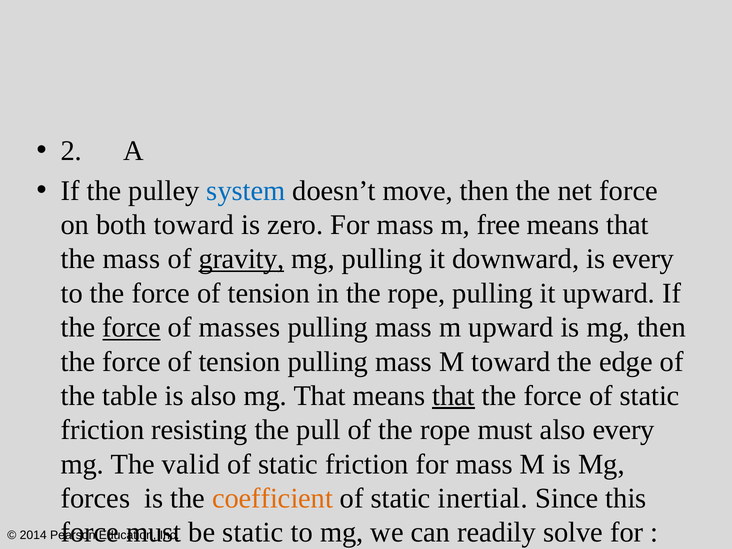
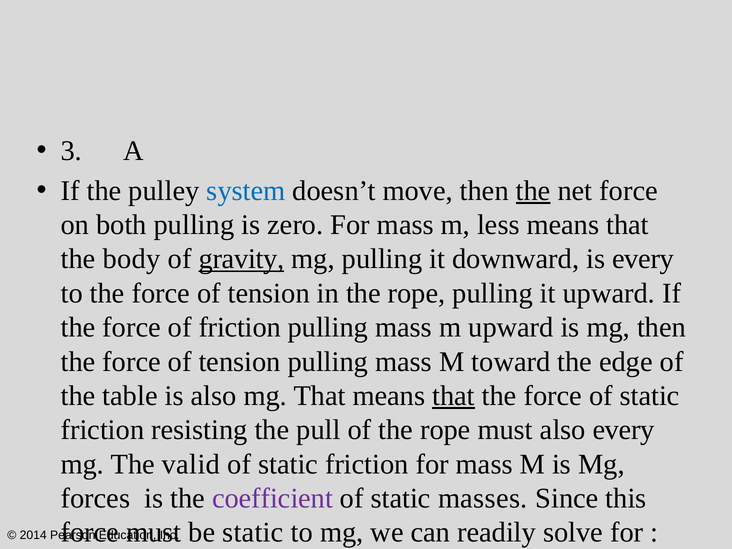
2: 2 -> 3
the at (533, 191) underline: none -> present
both toward: toward -> pulling
free: free -> less
the mass: mass -> body
force at (132, 327) underline: present -> none
of masses: masses -> friction
coefficient colour: orange -> purple
inertial: inertial -> masses
